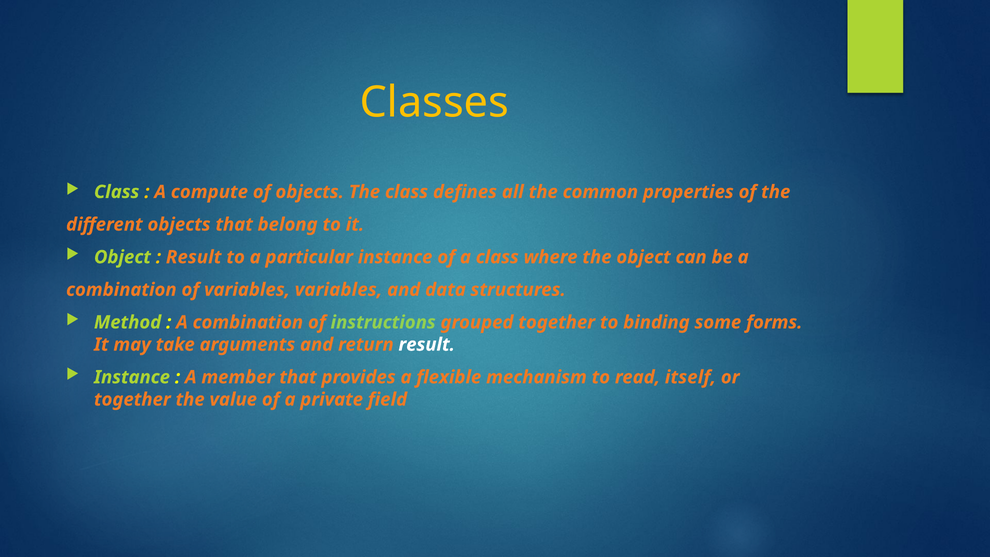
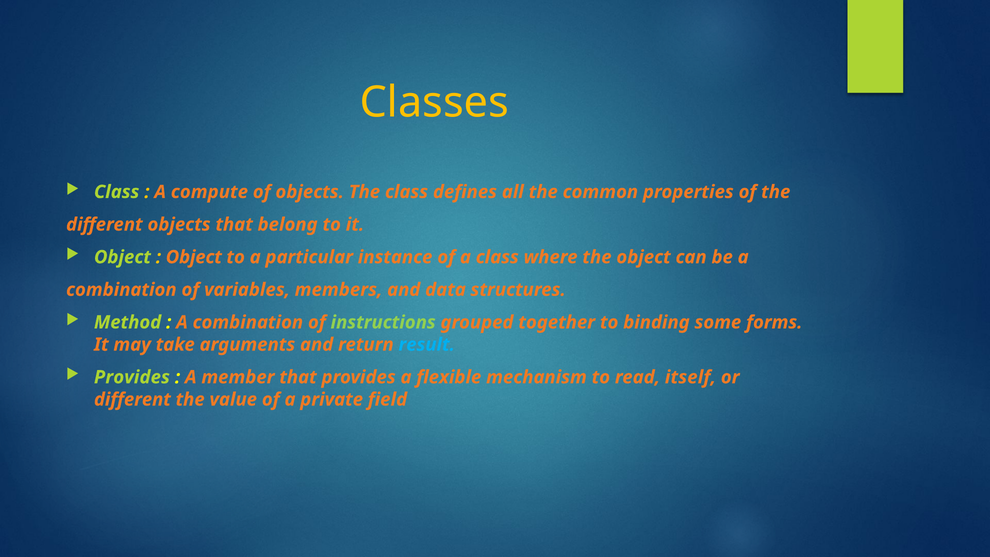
Result at (194, 257): Result -> Object
variables variables: variables -> members
result at (427, 345) colour: white -> light blue
Instance at (132, 377): Instance -> Provides
together at (132, 399): together -> different
